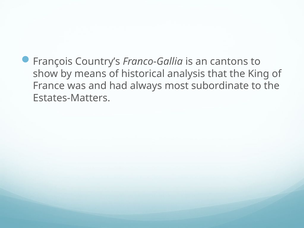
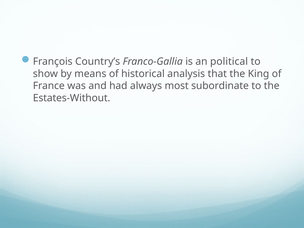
cantons: cantons -> political
Estates-Matters: Estates-Matters -> Estates-Without
